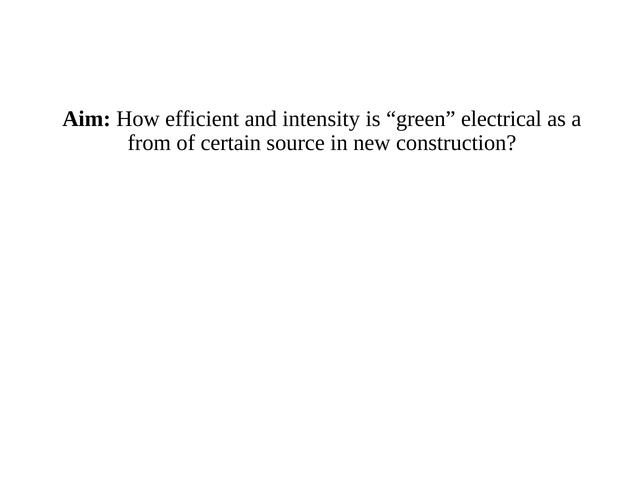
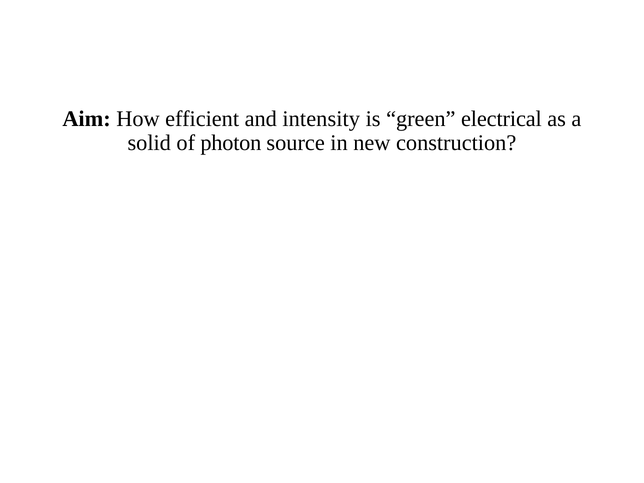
from: from -> solid
certain: certain -> photon
